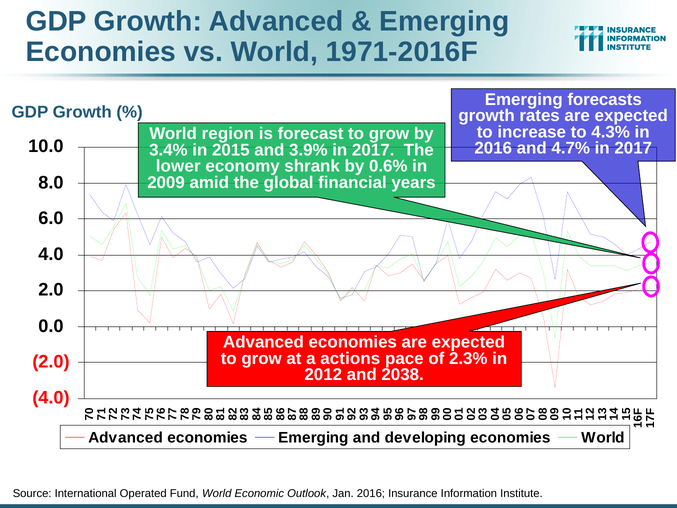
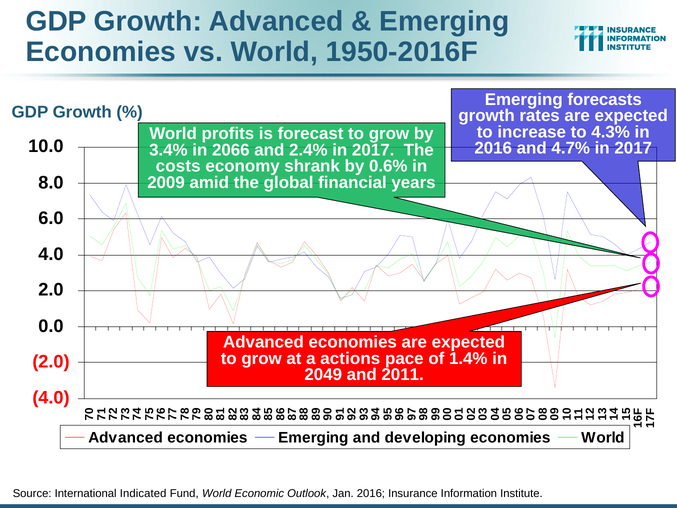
1971-2016F: 1971-2016F -> 1950-2016F
region: region -> profits
2015: 2015 -> 2066
3.9%: 3.9% -> 2.4%
lower: lower -> costs
2.3%: 2.3% -> 1.4%
2012: 2012 -> 2049
2038: 2038 -> 2011
Operated: Operated -> Indicated
